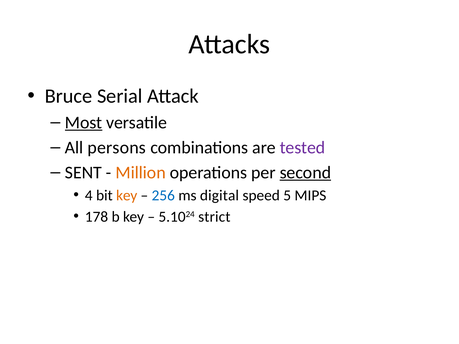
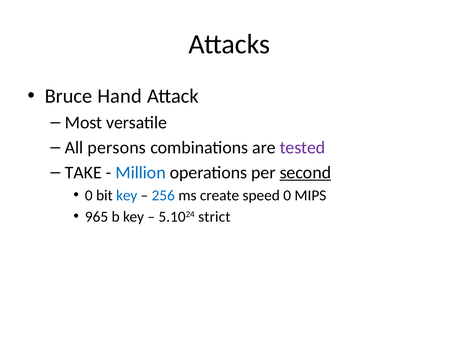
Serial: Serial -> Hand
Most underline: present -> none
SENT: SENT -> TAKE
Million colour: orange -> blue
4 at (89, 195): 4 -> 0
key at (127, 195) colour: orange -> blue
digital: digital -> create
speed 5: 5 -> 0
178: 178 -> 965
